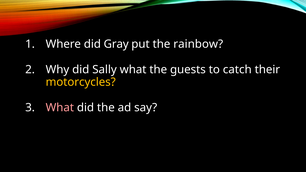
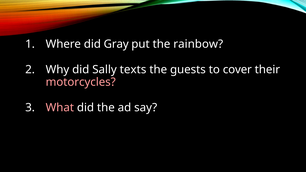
Sally what: what -> texts
catch: catch -> cover
motorcycles colour: yellow -> pink
